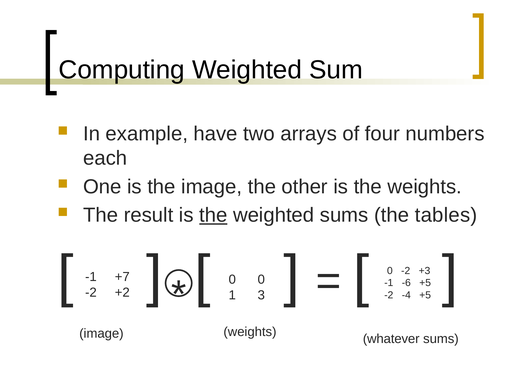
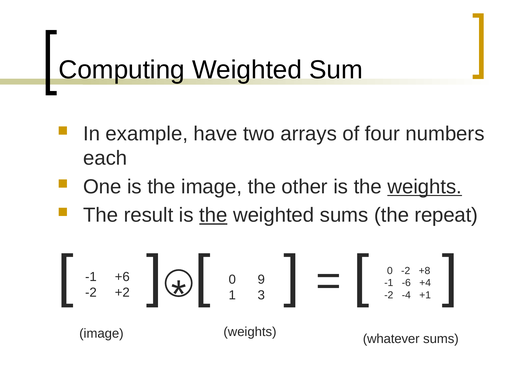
weights at (425, 187) underline: none -> present
tables: tables -> repeat
+3: +3 -> +8
+7: +7 -> +6
0 0: 0 -> 9
-6 +5: +5 -> +4
-4 +5: +5 -> +1
